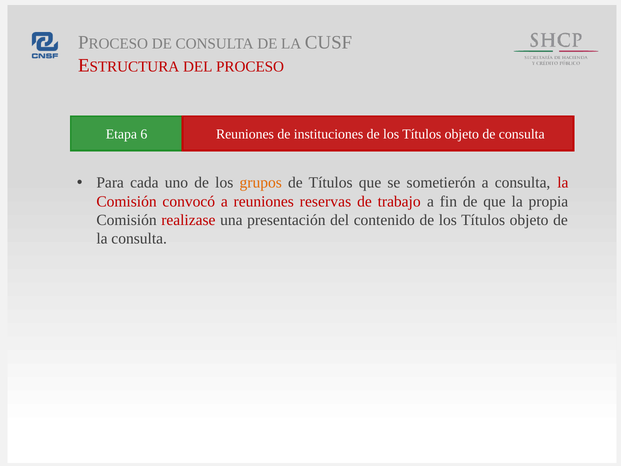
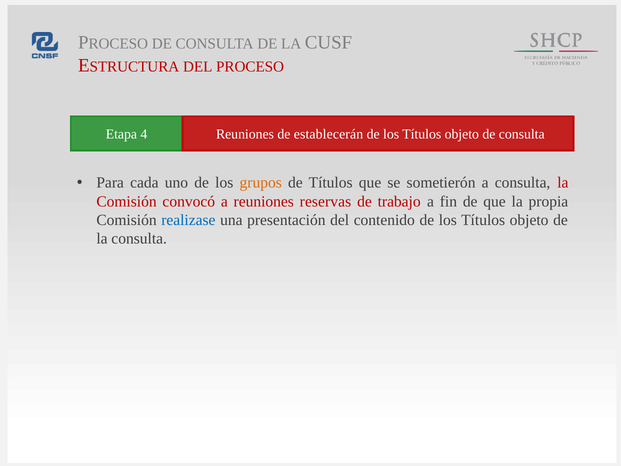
6: 6 -> 4
instituciones: instituciones -> establecerán
realizase colour: red -> blue
